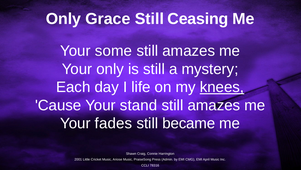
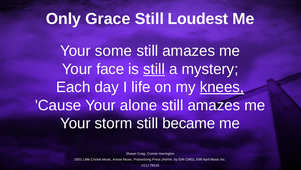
Ceasing: Ceasing -> Loudest
Your only: only -> face
still at (154, 69) underline: none -> present
stand: stand -> alone
fades: fades -> storm
